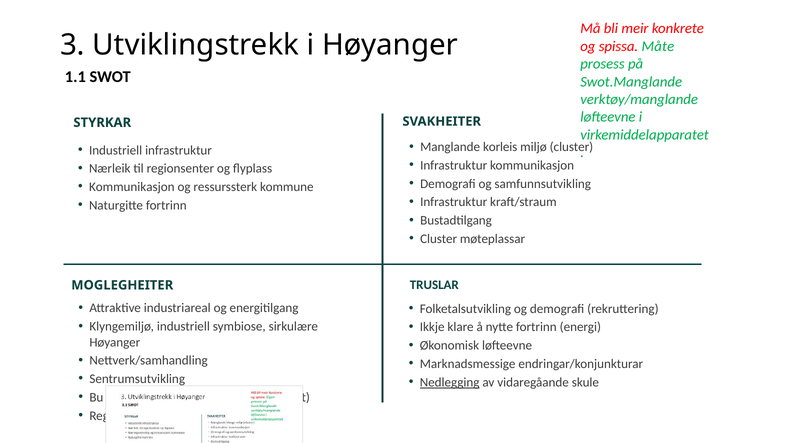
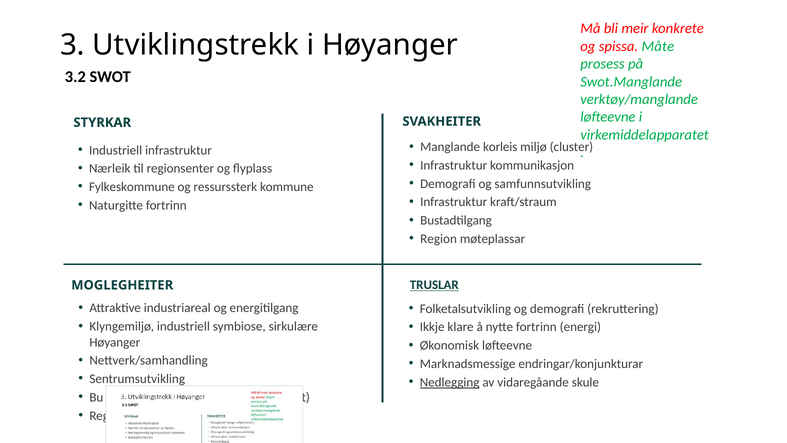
1.1: 1.1 -> 3.2
Kommunikasjon at (132, 187): Kommunikasjon -> Fylkeskommune
Cluster at (439, 239): Cluster -> Region
TRUSLAR underline: none -> present
